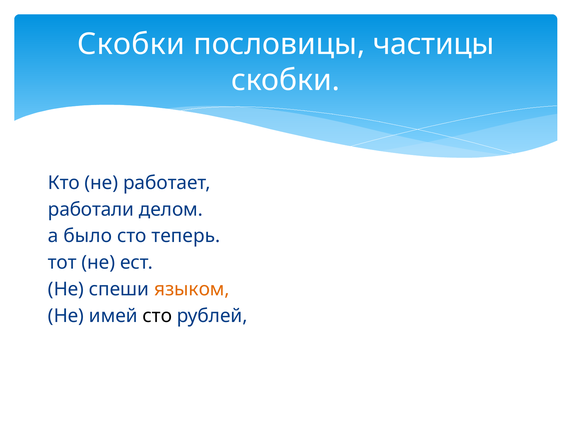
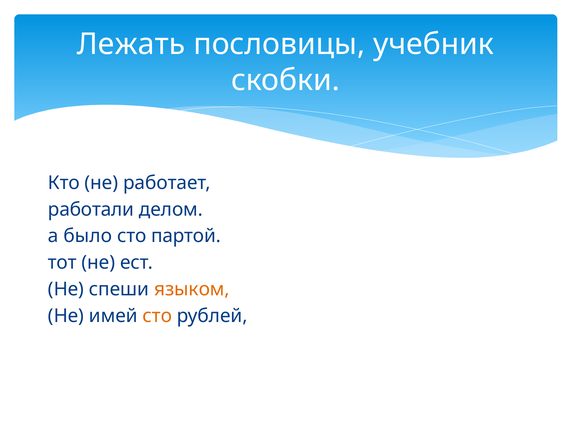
Скобки at (131, 44): Скобки -> Лежать
частицы: частицы -> учебник
теперь: теперь -> партой
сто at (157, 316) colour: black -> orange
